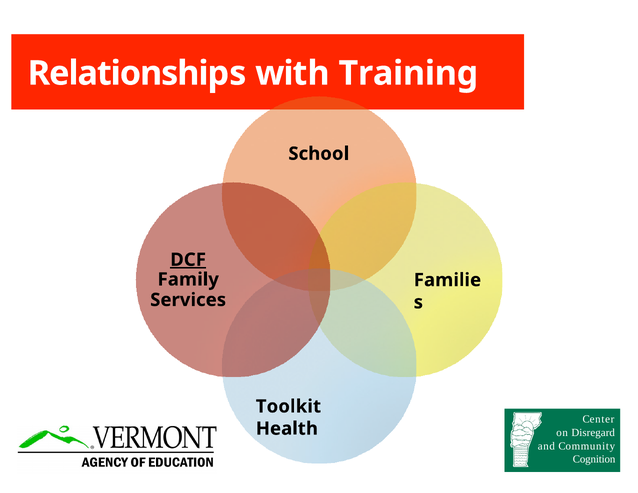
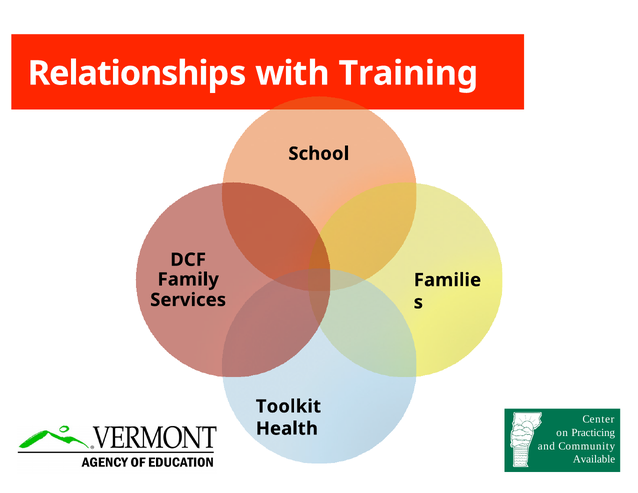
DCF underline: present -> none
Disregard: Disregard -> Practicing
Cognition: Cognition -> Available
